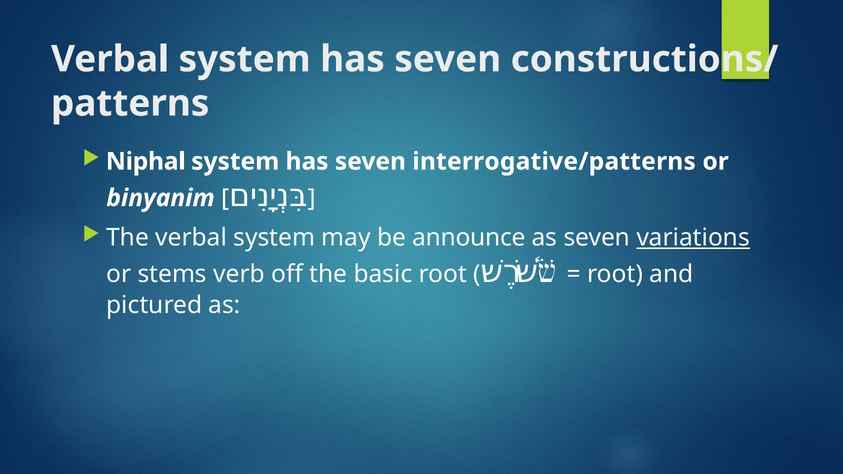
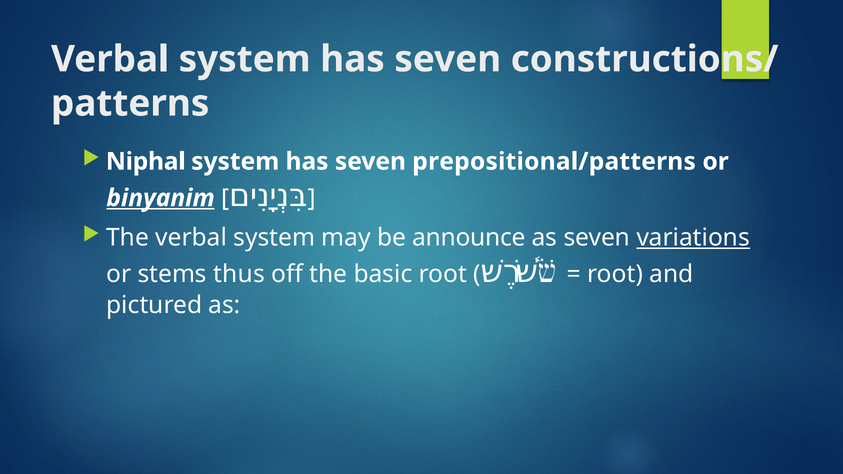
interrogative/patterns: interrogative/patterns -> prepositional/patterns
binyanim underline: none -> present
verb: verb -> thus
